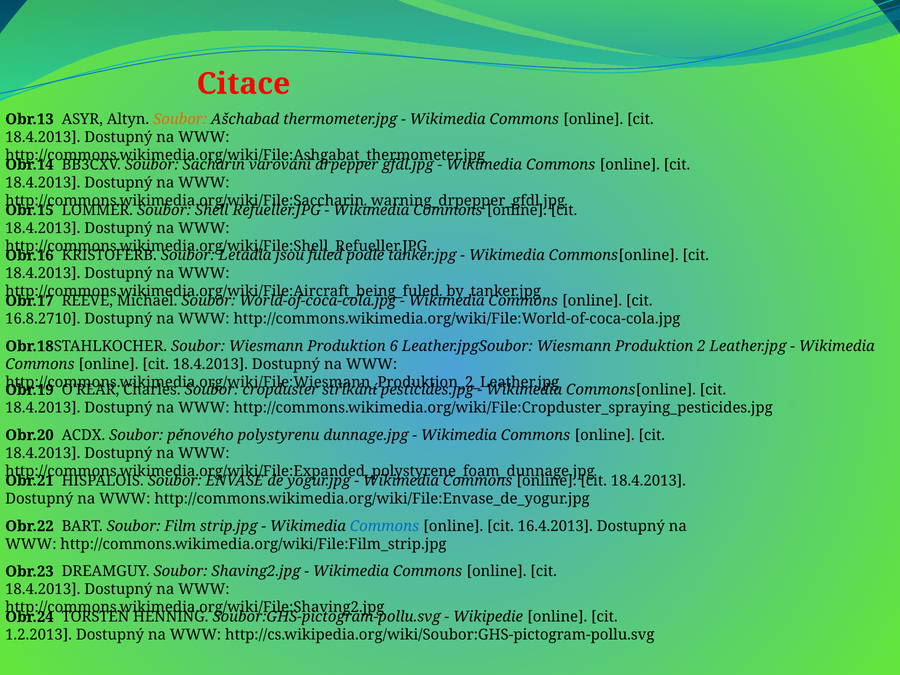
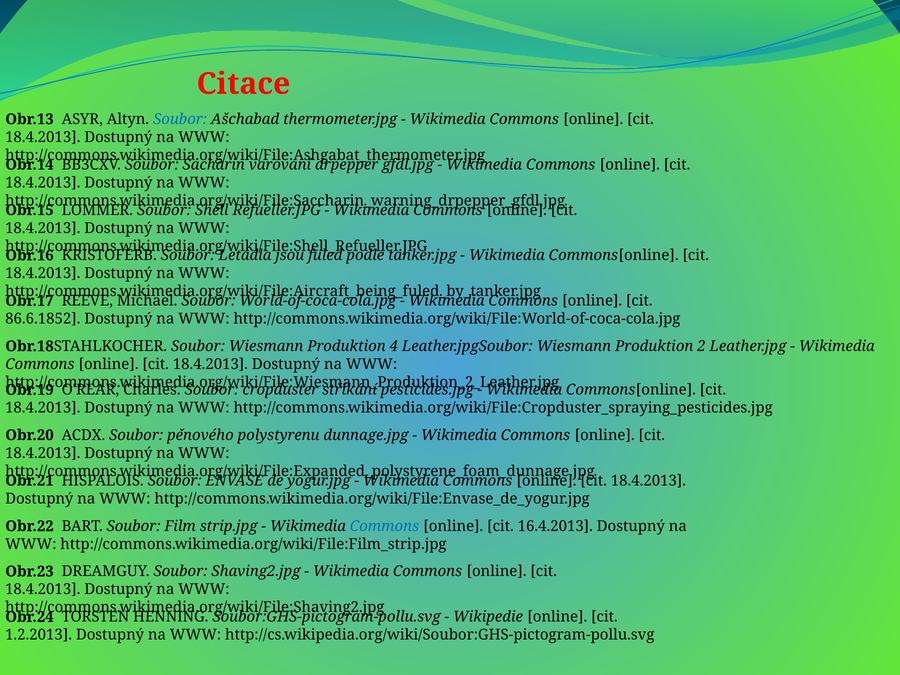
Soubor at (180, 119) colour: orange -> blue
16.8.2710: 16.8.2710 -> 86.6.1852
6: 6 -> 4
